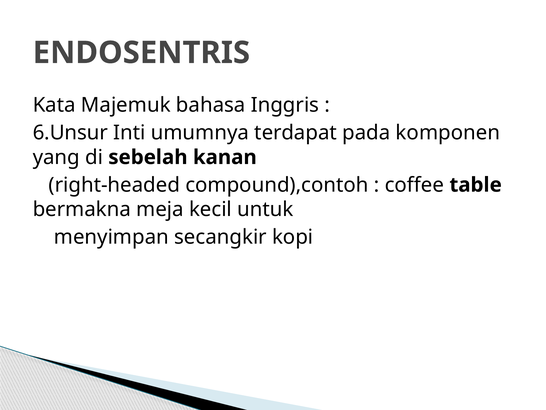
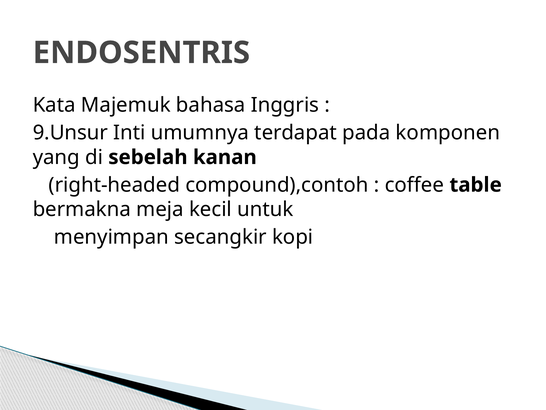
6.Unsur: 6.Unsur -> 9.Unsur
